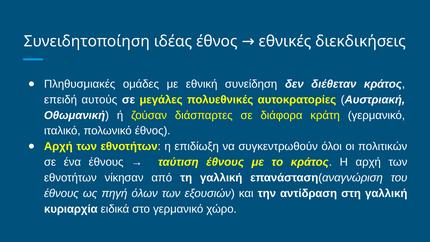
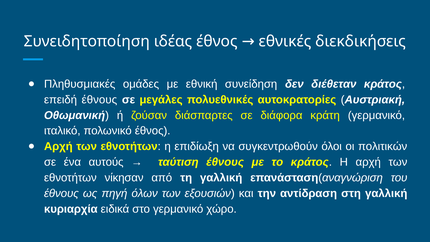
επειδή αυτούς: αυτούς -> έθνους
ένα έθνους: έθνους -> αυτούς
